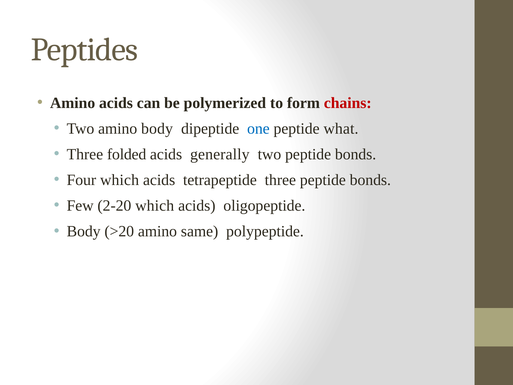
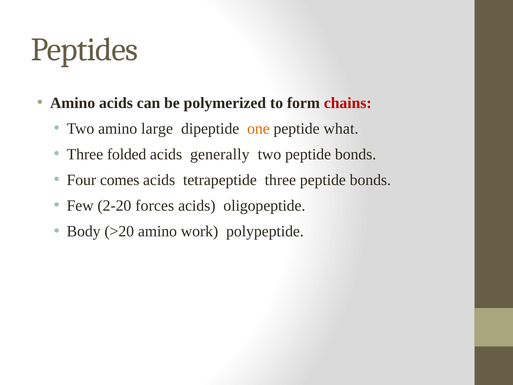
amino body: body -> large
one colour: blue -> orange
Four which: which -> comes
2-20 which: which -> forces
same: same -> work
